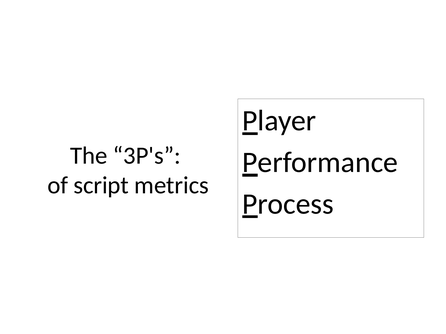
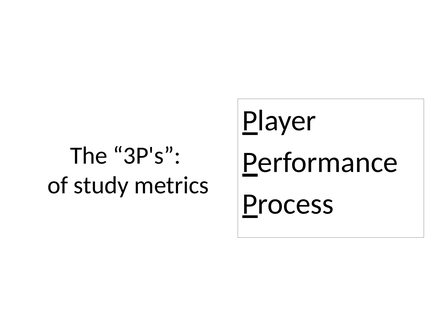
script: script -> study
